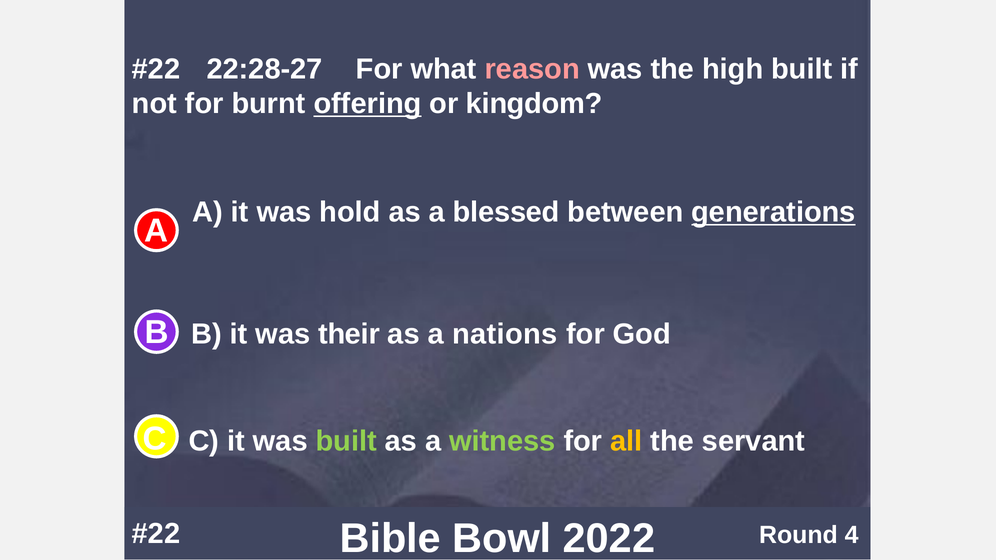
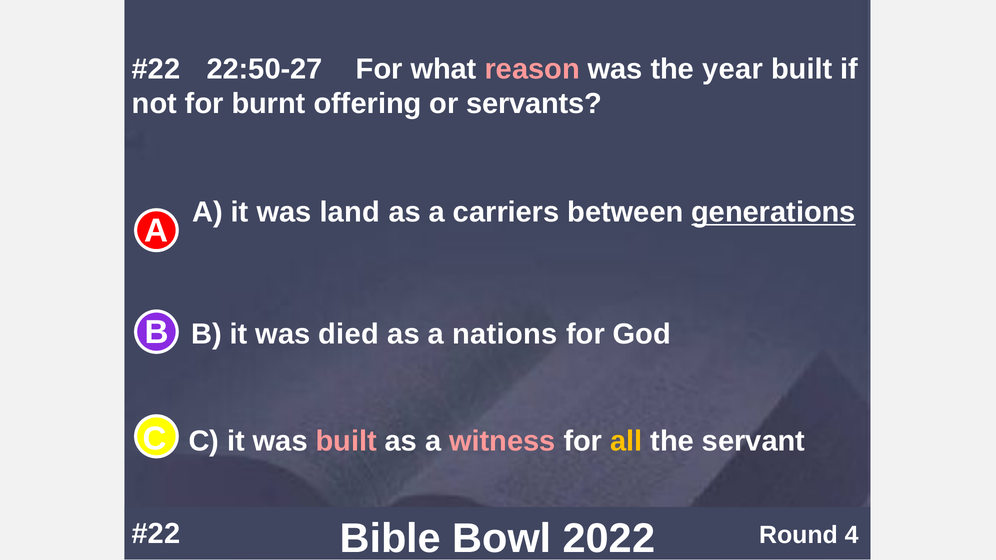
22:28-27: 22:28-27 -> 22:50-27
high: high -> year
offering underline: present -> none
kingdom: kingdom -> servants
hold: hold -> land
blessed: blessed -> carriers
their: their -> died
built at (346, 441) colour: light green -> pink
witness colour: light green -> pink
